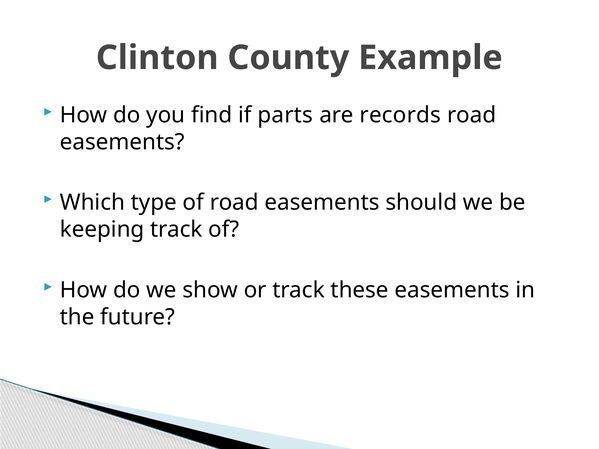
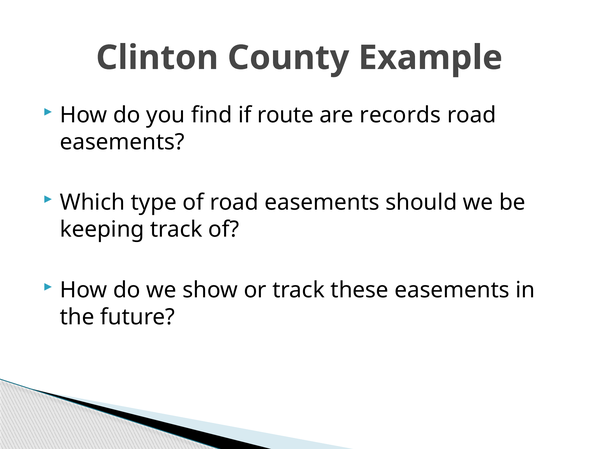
parts: parts -> route
